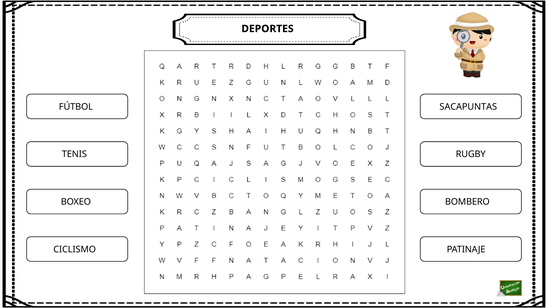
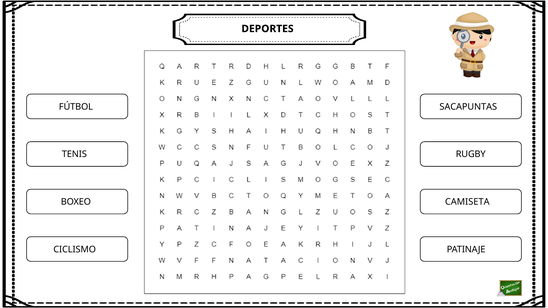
BOMBERO: BOMBERO -> CAMISETA
